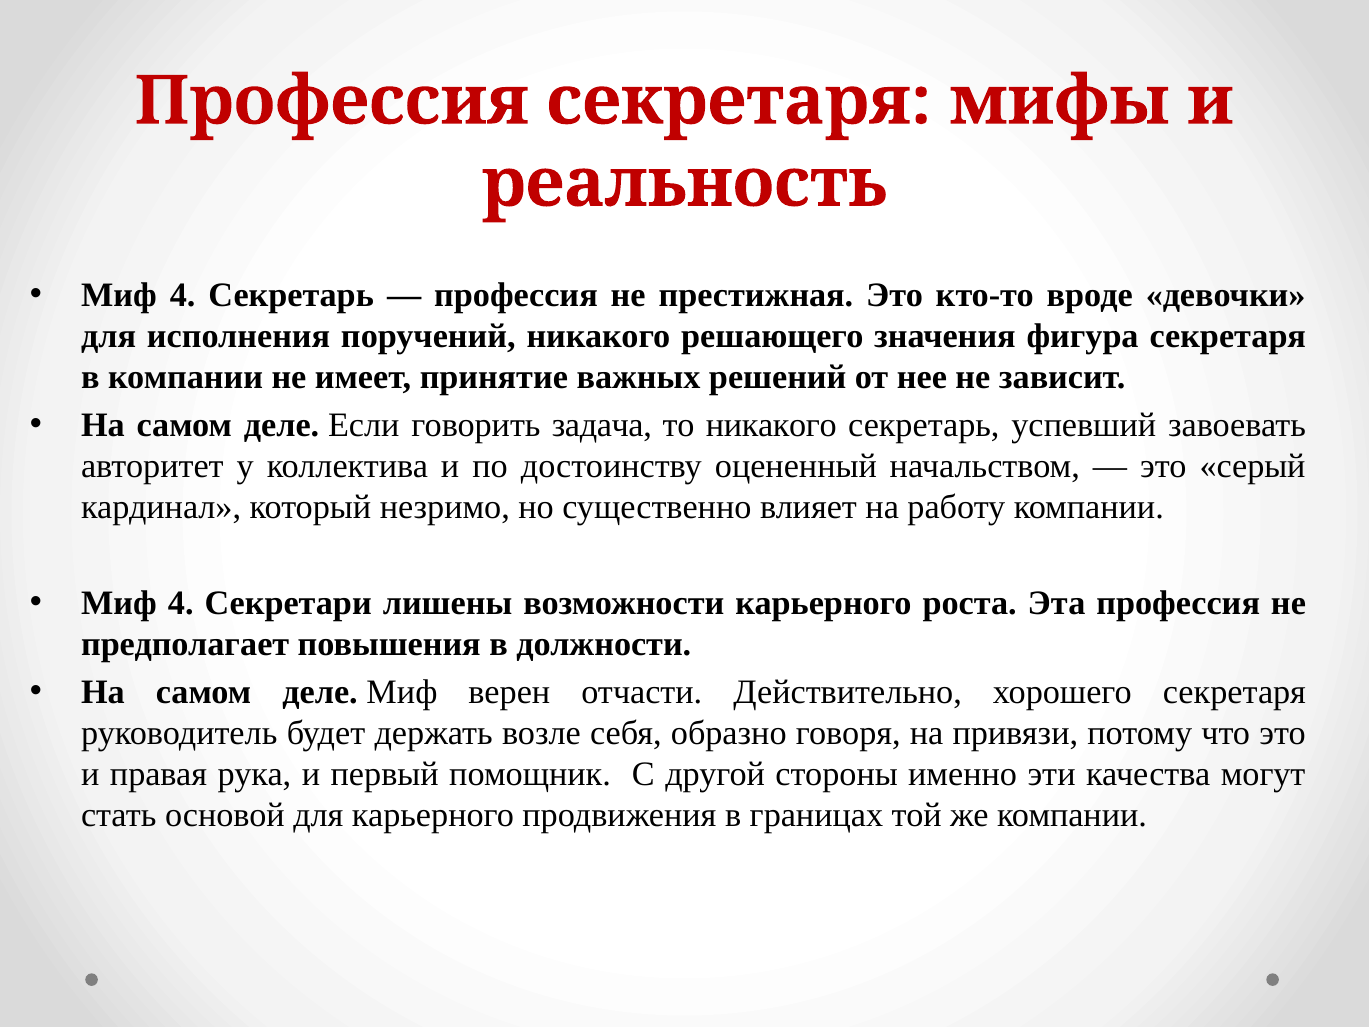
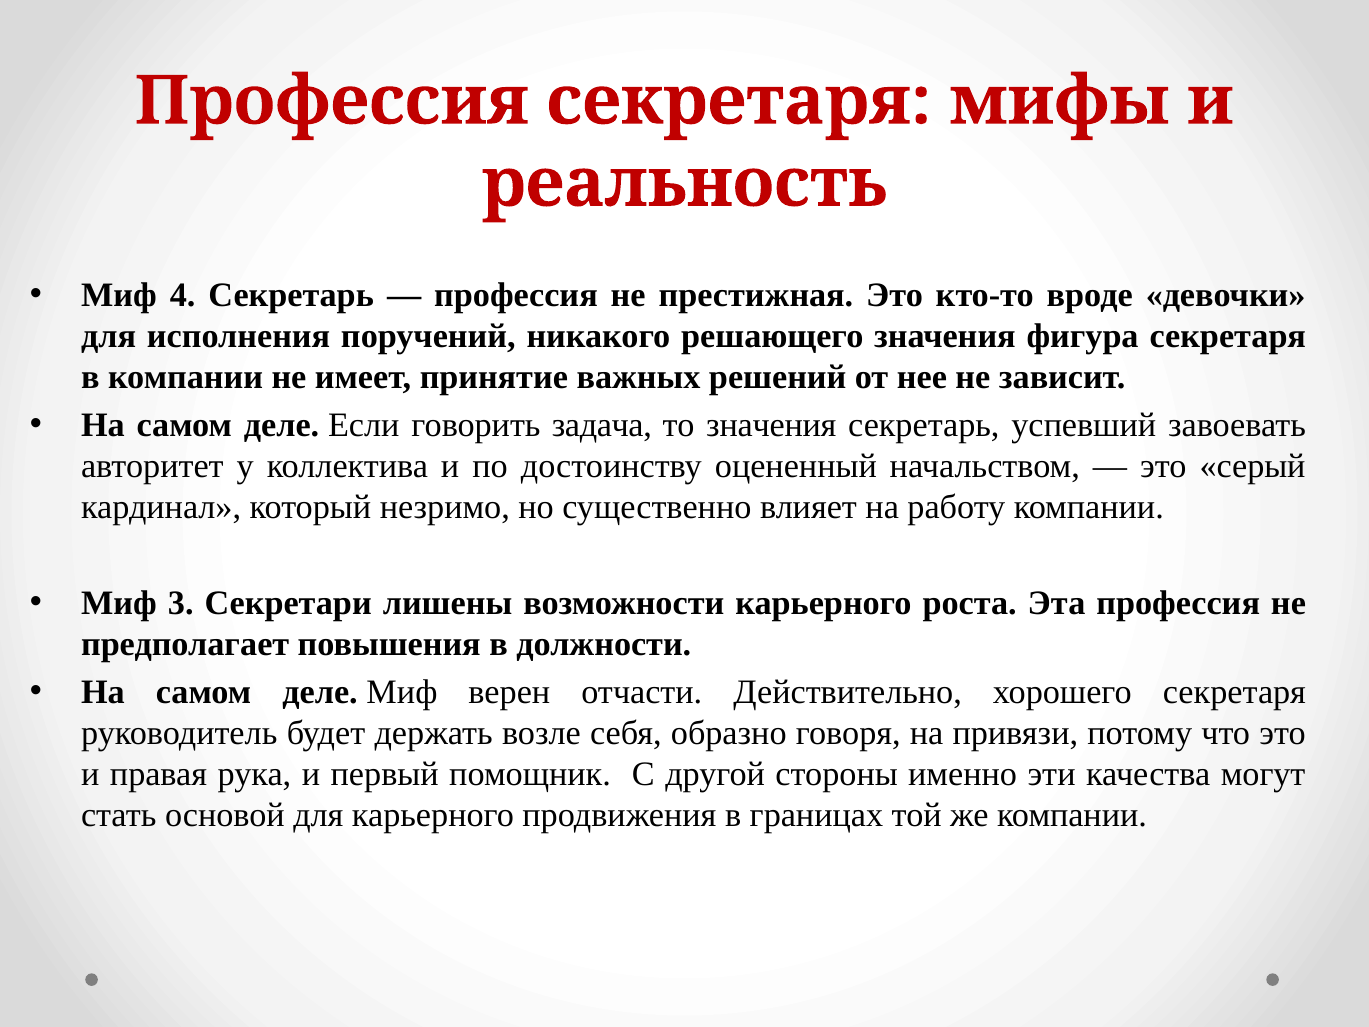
то никакого: никакого -> значения
4 at (181, 603): 4 -> 3
